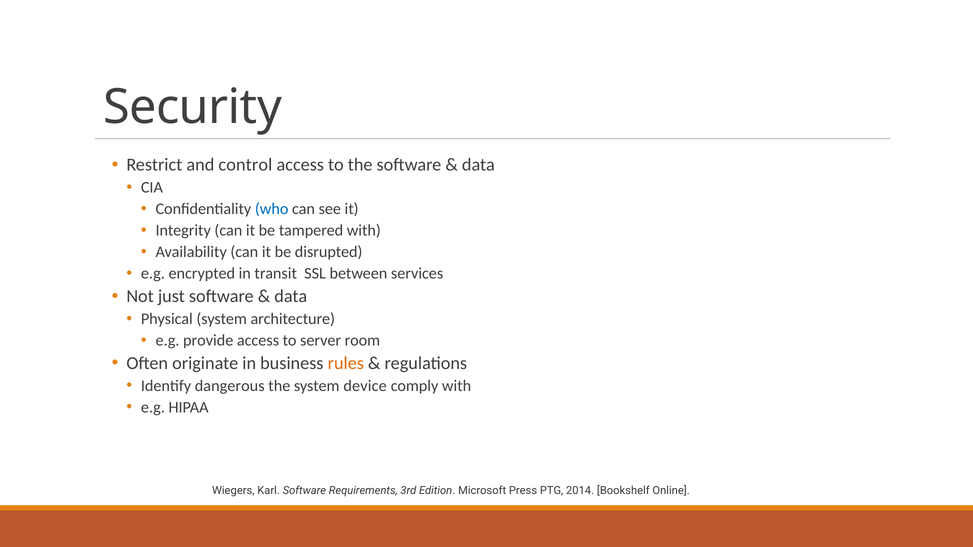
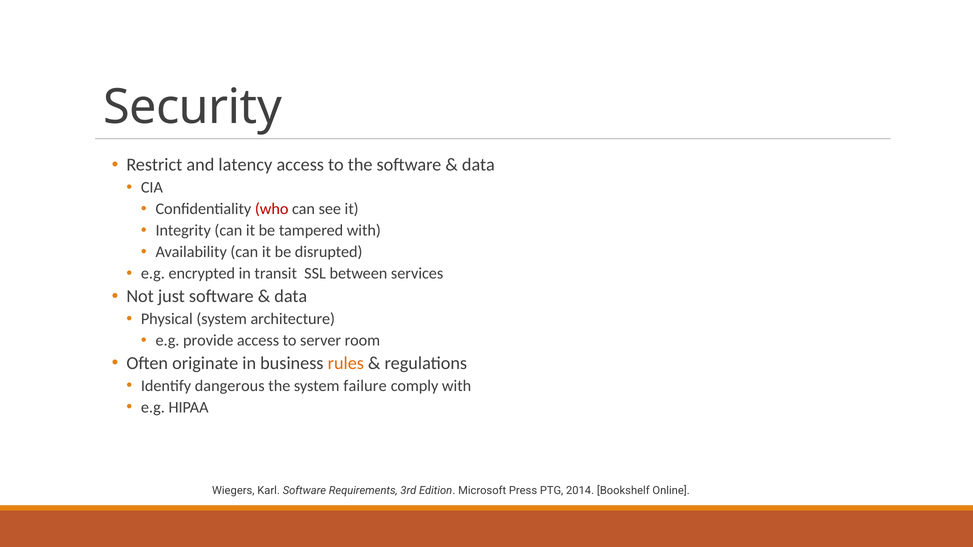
control: control -> latency
who colour: blue -> red
device: device -> failure
